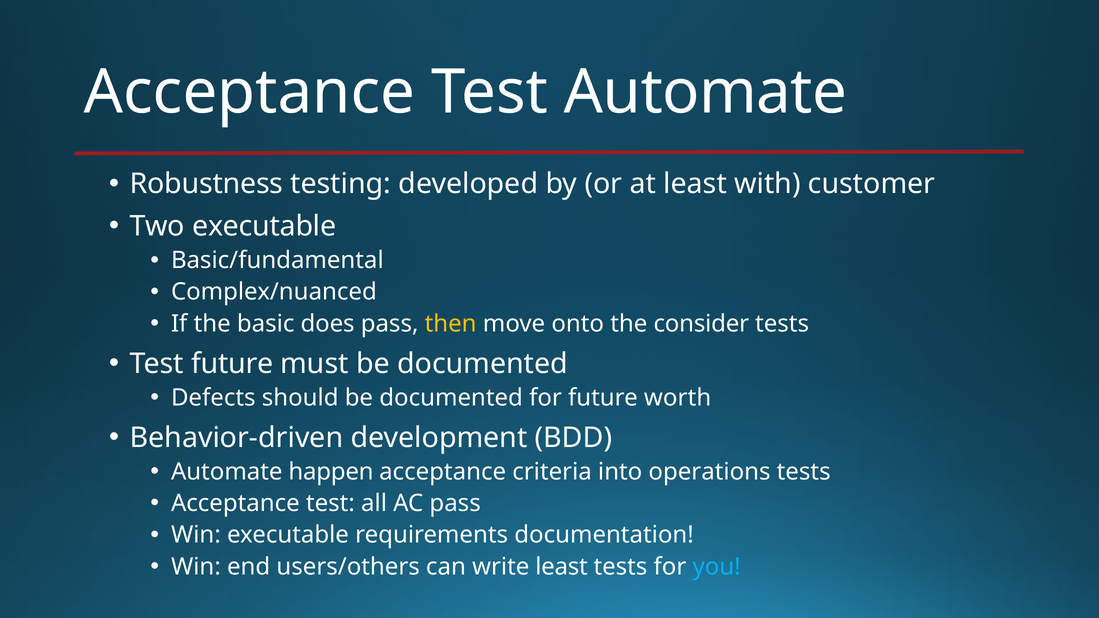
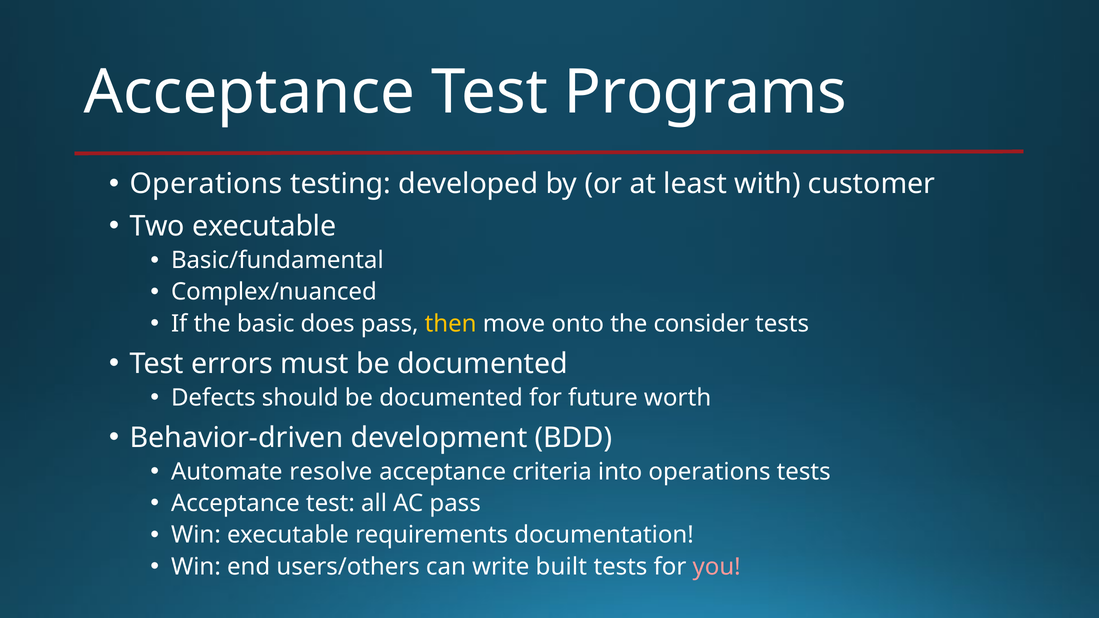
Test Automate: Automate -> Programs
Robustness at (206, 184): Robustness -> Operations
Test future: future -> errors
happen: happen -> resolve
write least: least -> built
you colour: light blue -> pink
